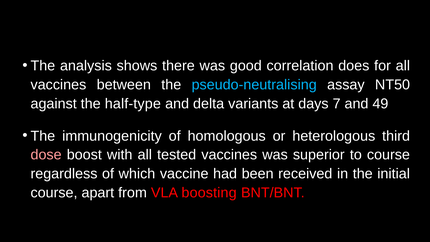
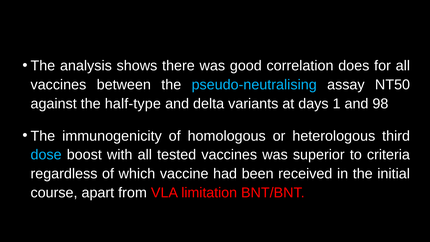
7: 7 -> 1
49: 49 -> 98
dose colour: pink -> light blue
to course: course -> criteria
boosting: boosting -> limitation
